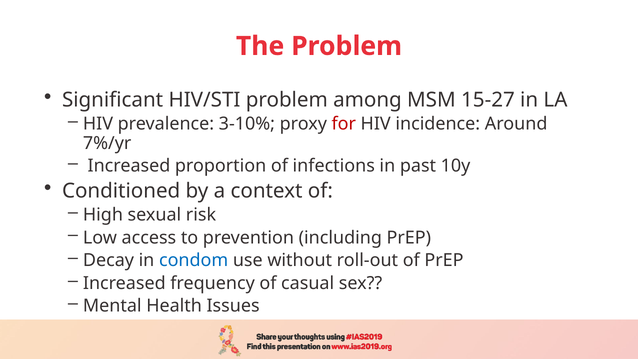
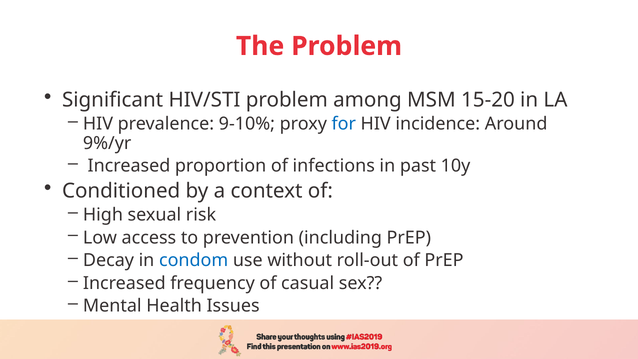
15-27: 15-27 -> 15-20
3-10%: 3-10% -> 9-10%
for colour: red -> blue
7%/yr: 7%/yr -> 9%/yr
